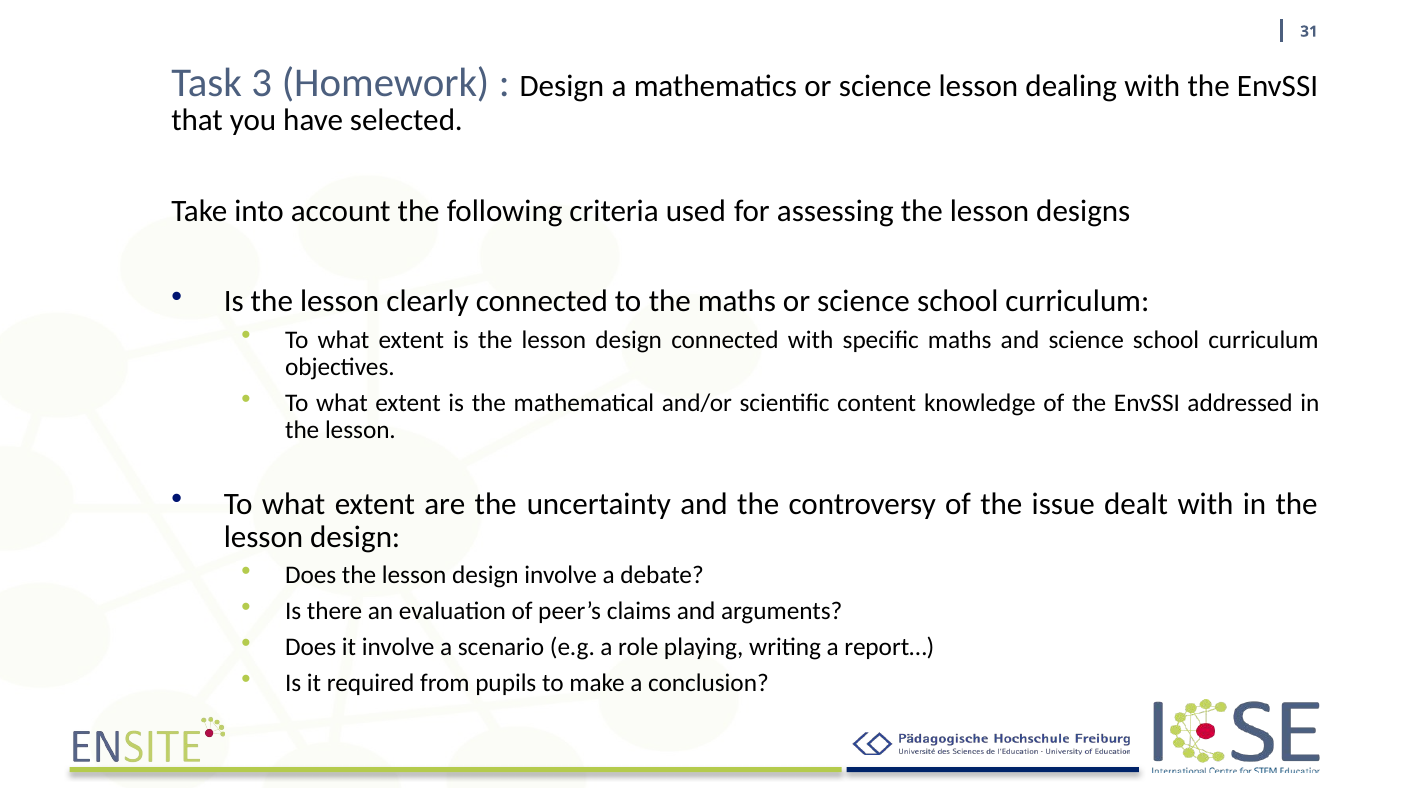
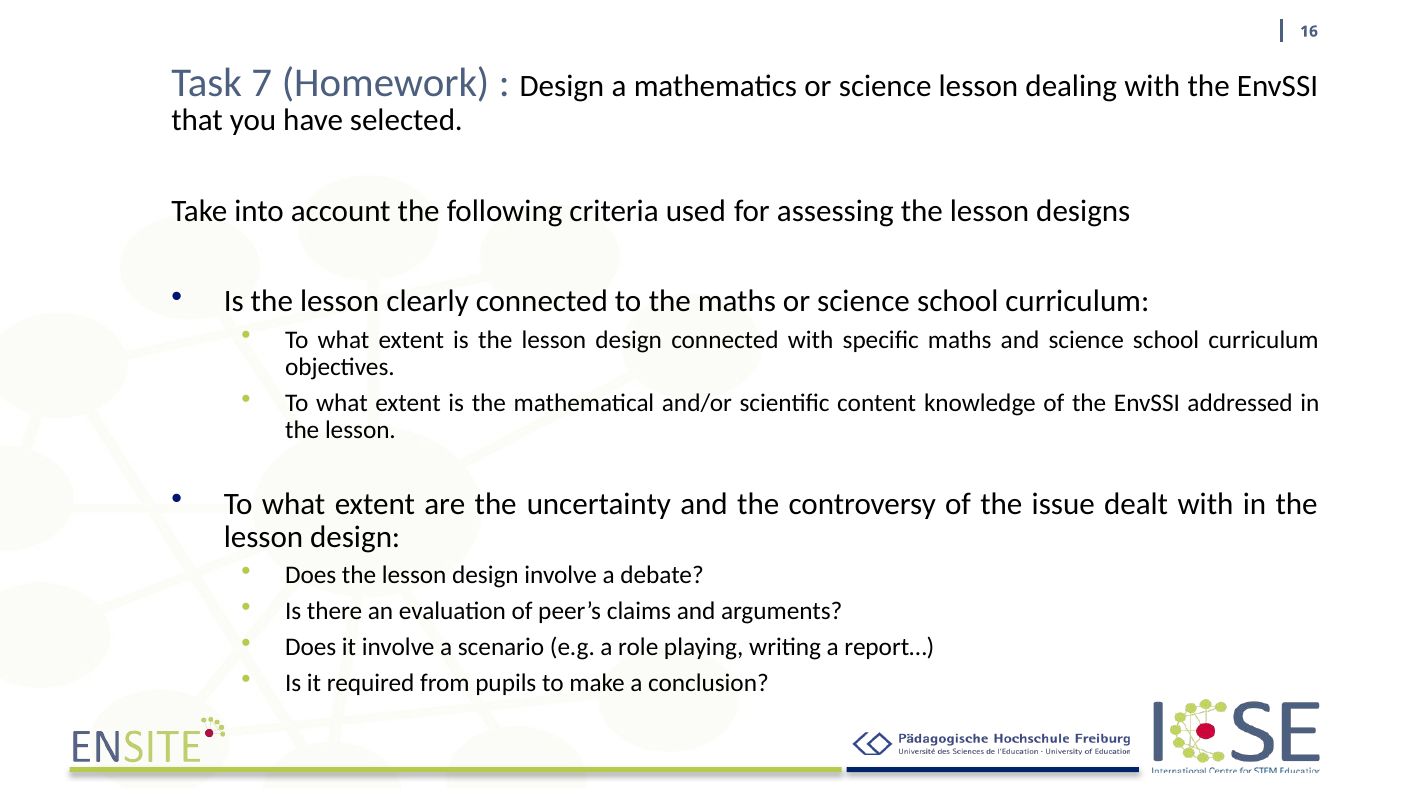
31: 31 -> 16
3: 3 -> 7
